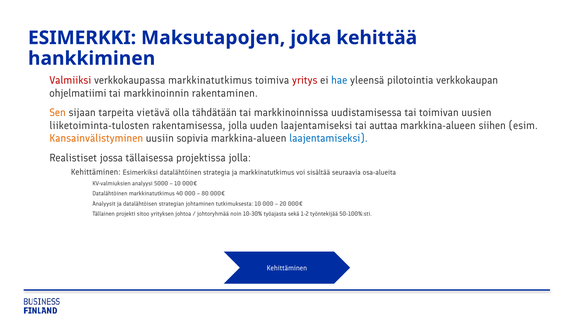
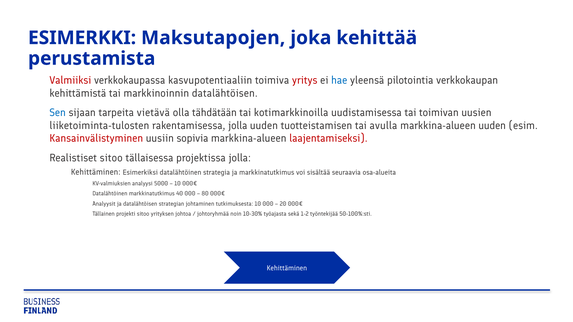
hankkiminen: hankkiminen -> perustamista
verkkokaupassa markkinatutkimus: markkinatutkimus -> kasvupotentiaaliin
ohjelmatiimi: ohjelmatiimi -> kehittämistä
markkinoinnin rakentaminen: rakentaminen -> datalähtöisen
Sen colour: orange -> blue
markkinoinnissa: markkinoinnissa -> kotimarkkinoilla
uuden laajentamiseksi: laajentamiseksi -> tuotteistamisen
auttaa: auttaa -> avulla
markkina-alueen siihen: siihen -> uuden
Kansainvälistyminen colour: orange -> red
laajentamiseksi at (328, 139) colour: blue -> red
Realistiset jossa: jossa -> sitoo
